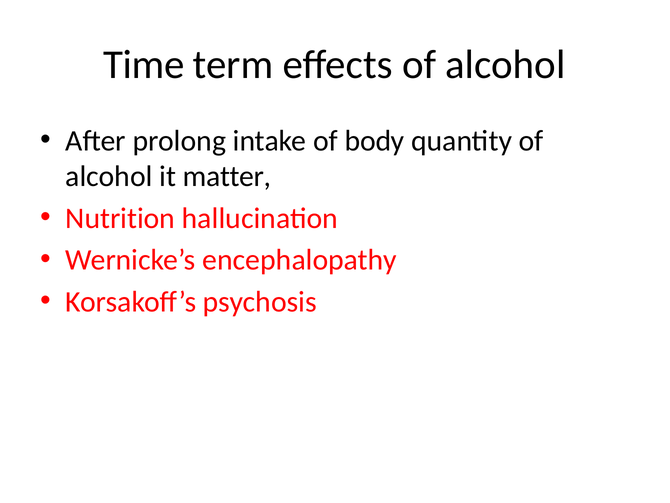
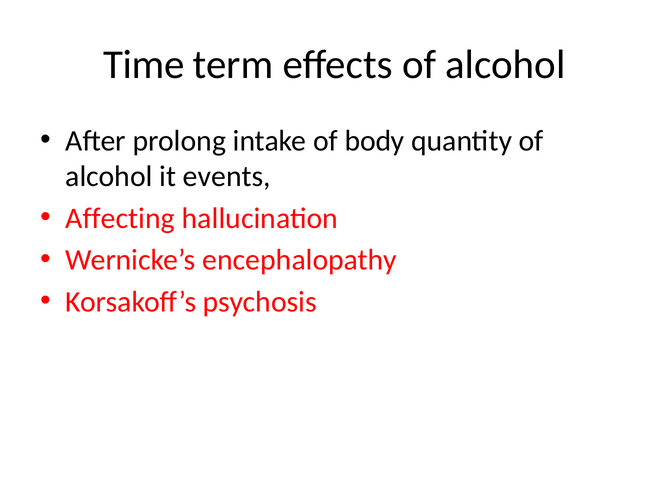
matter: matter -> events
Nutrition: Nutrition -> Affecting
